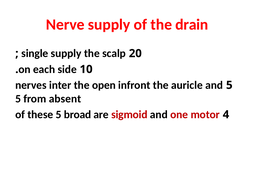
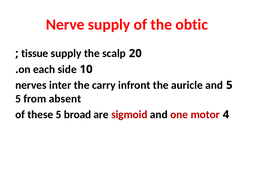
drain: drain -> obtic
single: single -> tissue
open: open -> carry
